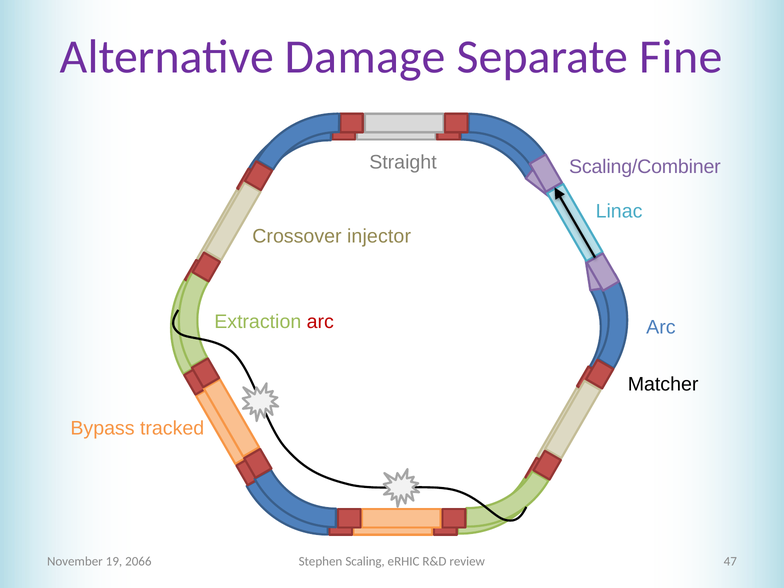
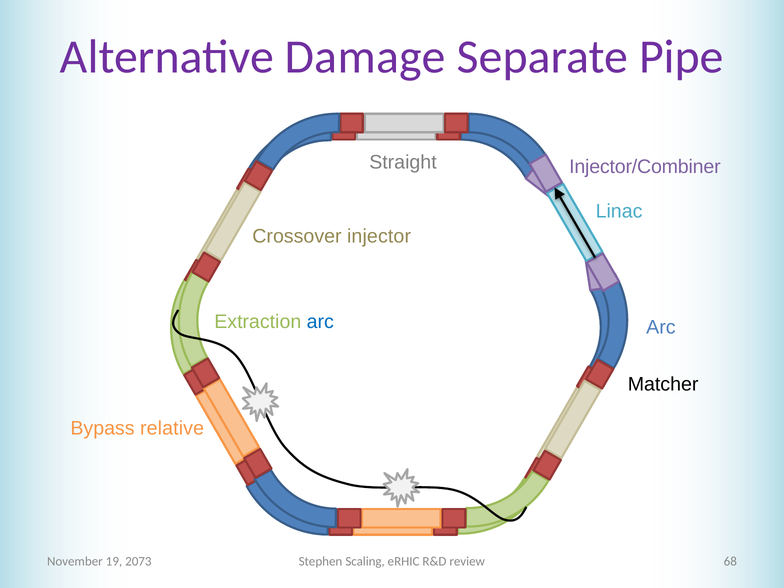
Fine: Fine -> Pipe
Scaling/Combiner: Scaling/Combiner -> Injector/Combiner
arc at (320, 322) colour: red -> blue
tracked: tracked -> relative
2066: 2066 -> 2073
47: 47 -> 68
